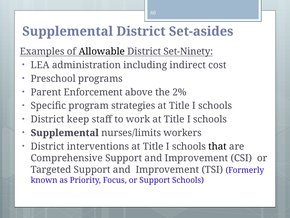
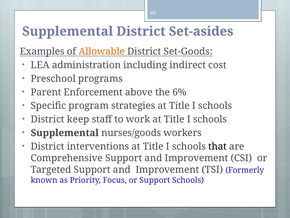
Allowable colour: black -> orange
Set-Ninety: Set-Ninety -> Set-Goods
2%: 2% -> 6%
nurses/limits: nurses/limits -> nurses/goods
